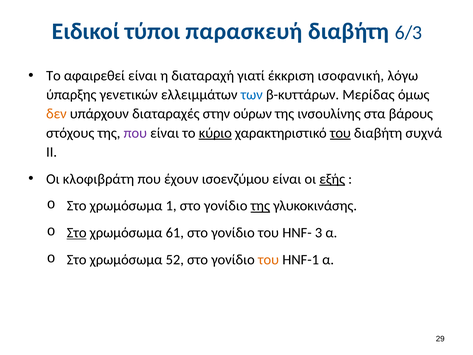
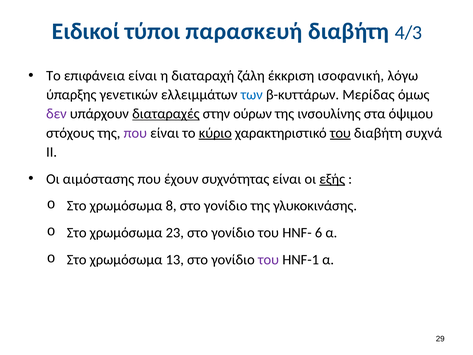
6/3: 6/3 -> 4/3
αφαιρεθεί: αφαιρεθεί -> επιφάνεια
γιατί: γιατί -> ζάλη
δεν colour: orange -> purple
διαταραχές underline: none -> present
βάρους: βάρους -> όψιμου
κλοφιβράτη: κλοφιβράτη -> αιμόστασης
ισοενζύμου: ισοενζύμου -> συχνότητας
1: 1 -> 8
της at (260, 206) underline: present -> none
Στο at (77, 233) underline: present -> none
61: 61 -> 23
3: 3 -> 6
52: 52 -> 13
του at (268, 260) colour: orange -> purple
